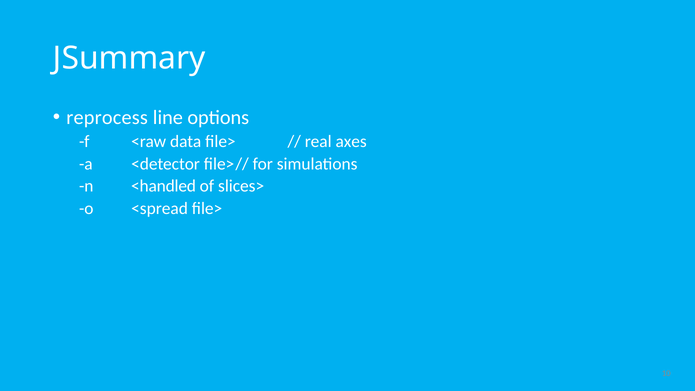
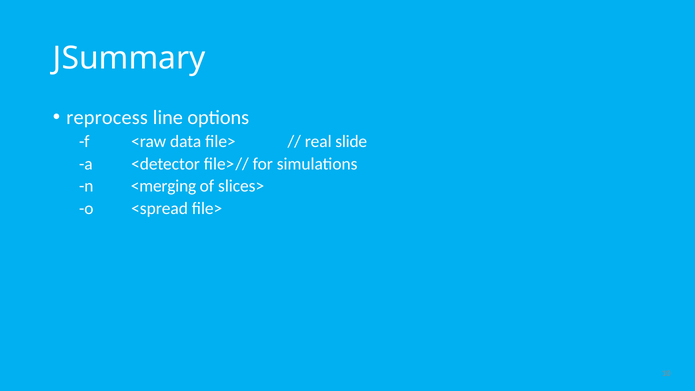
axes: axes -> slide
<handled: <handled -> <merging
